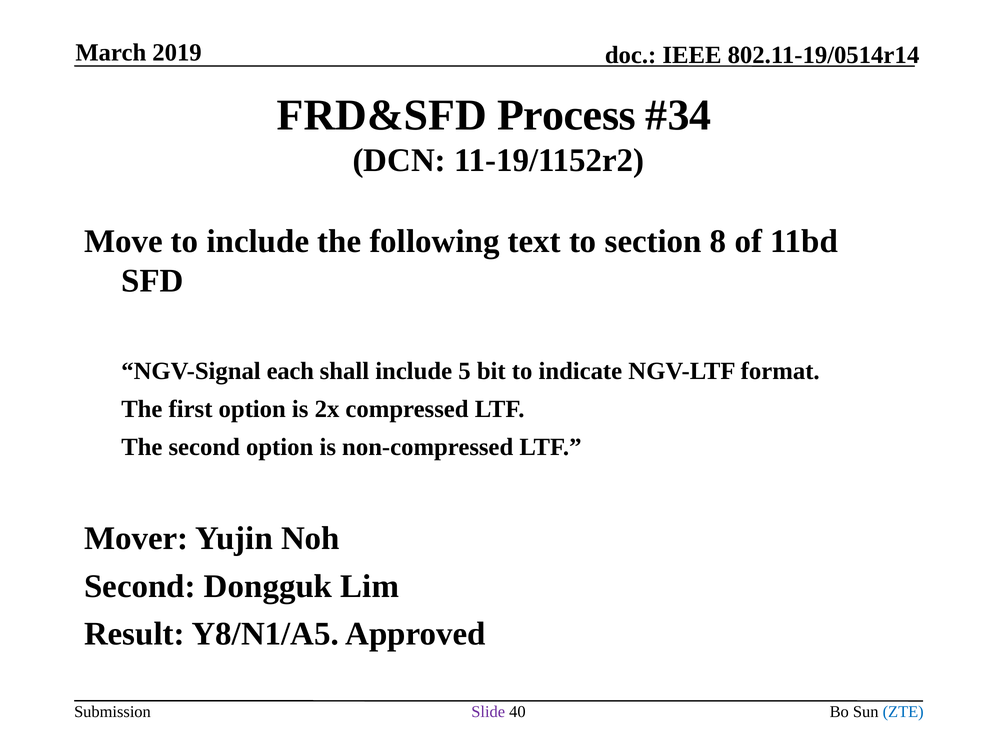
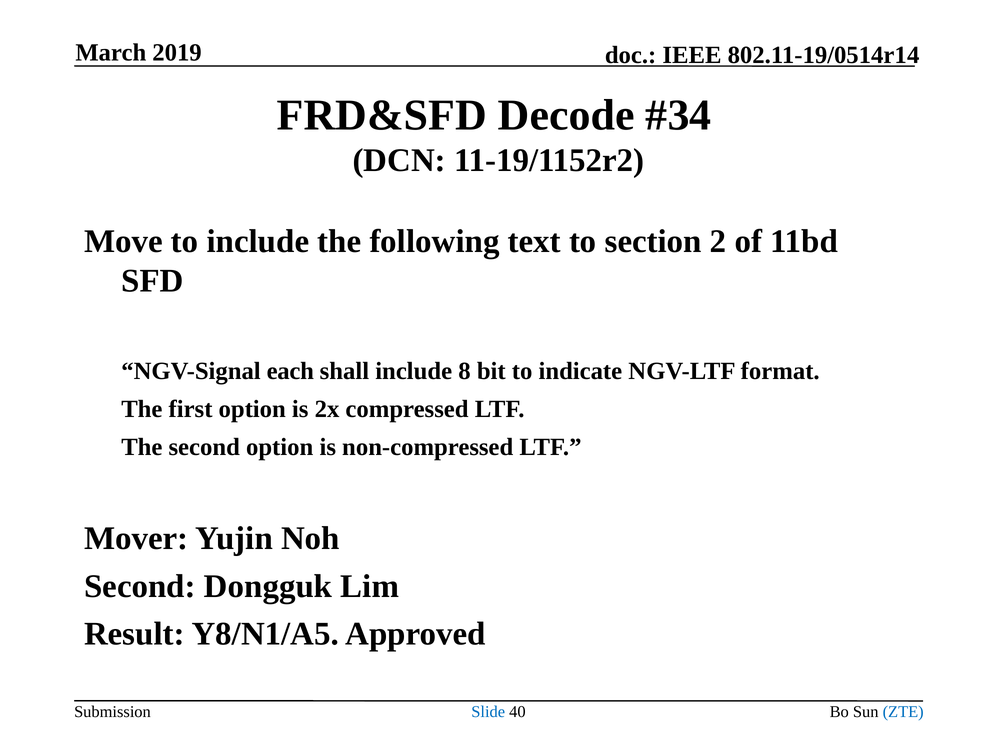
Process: Process -> Decode
8: 8 -> 2
5: 5 -> 8
Slide colour: purple -> blue
